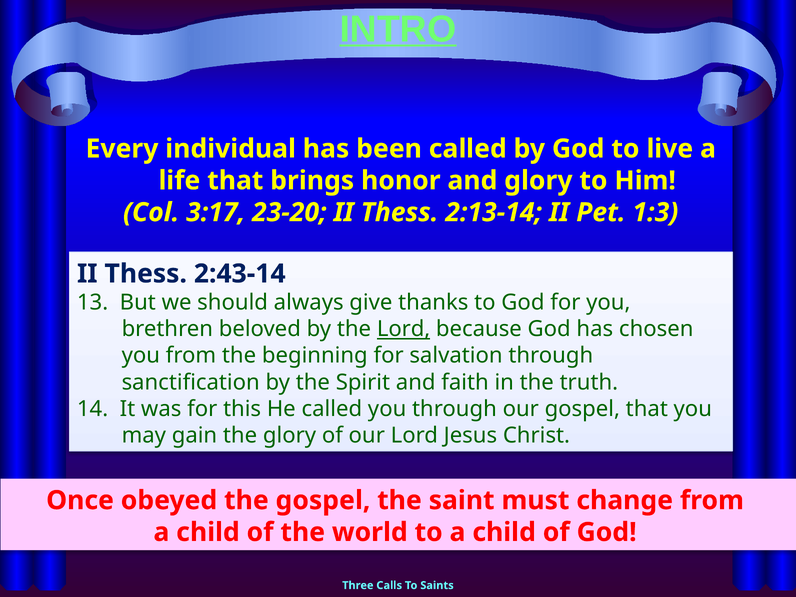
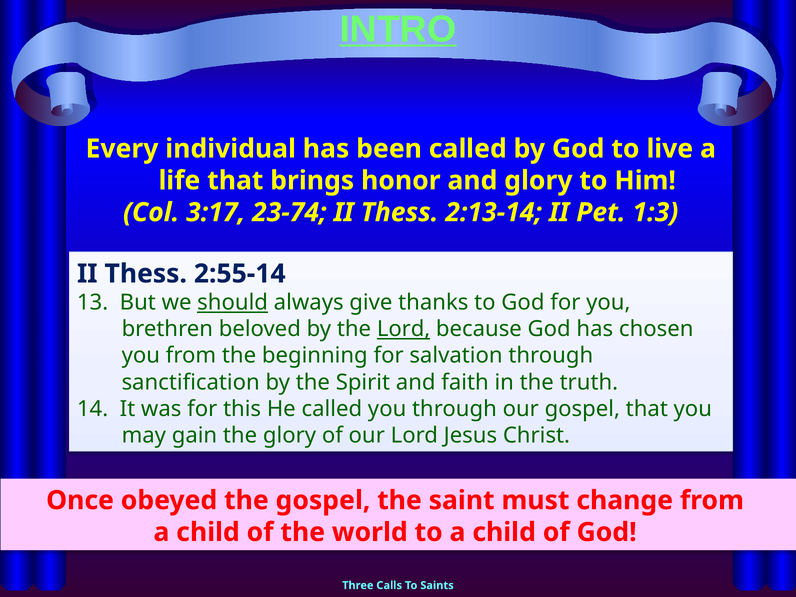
23-20: 23-20 -> 23-74
2:43-14: 2:43-14 -> 2:55-14
should underline: none -> present
